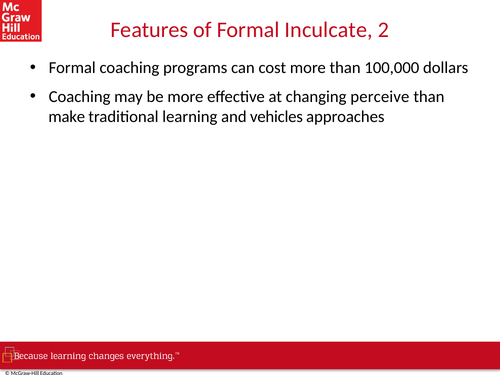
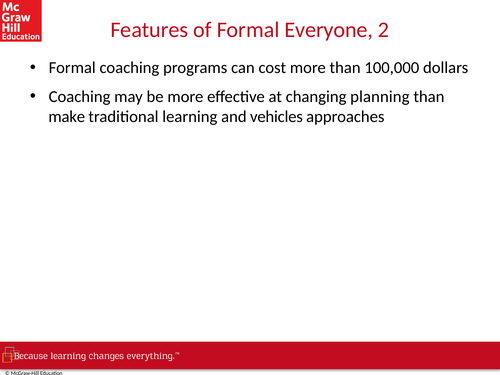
Inculcate: Inculcate -> Everyone
perceive: perceive -> planning
